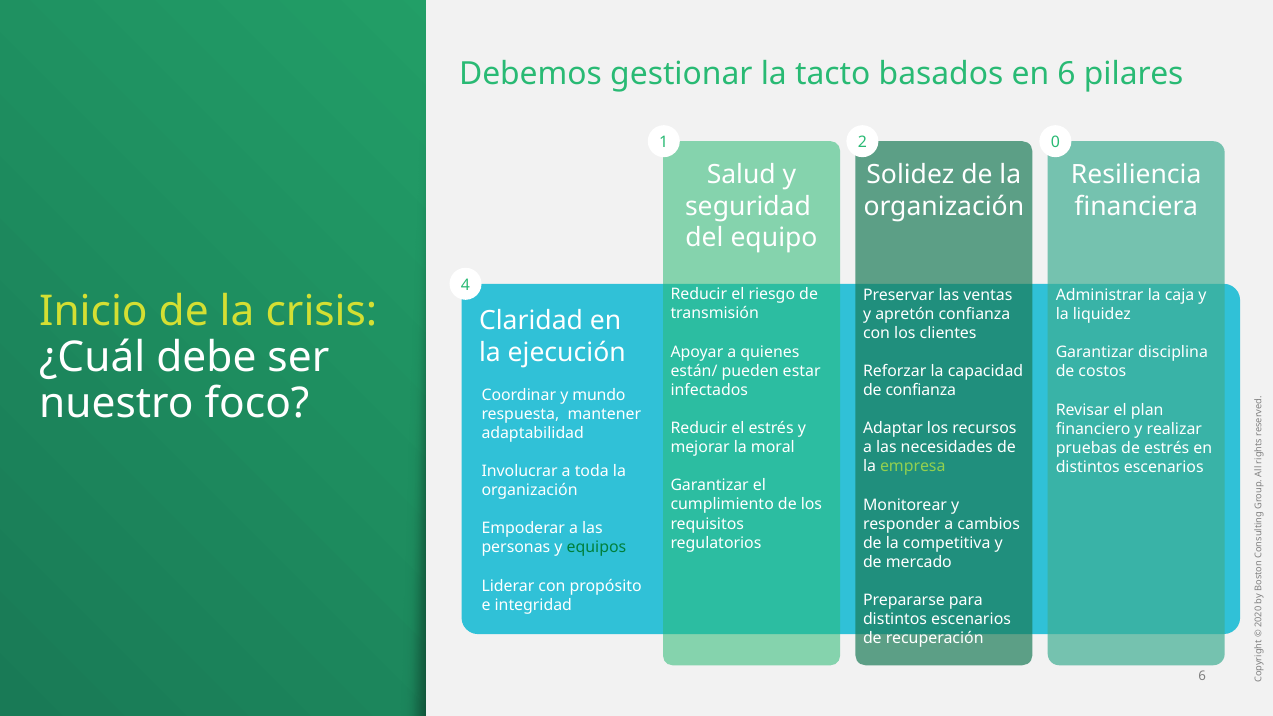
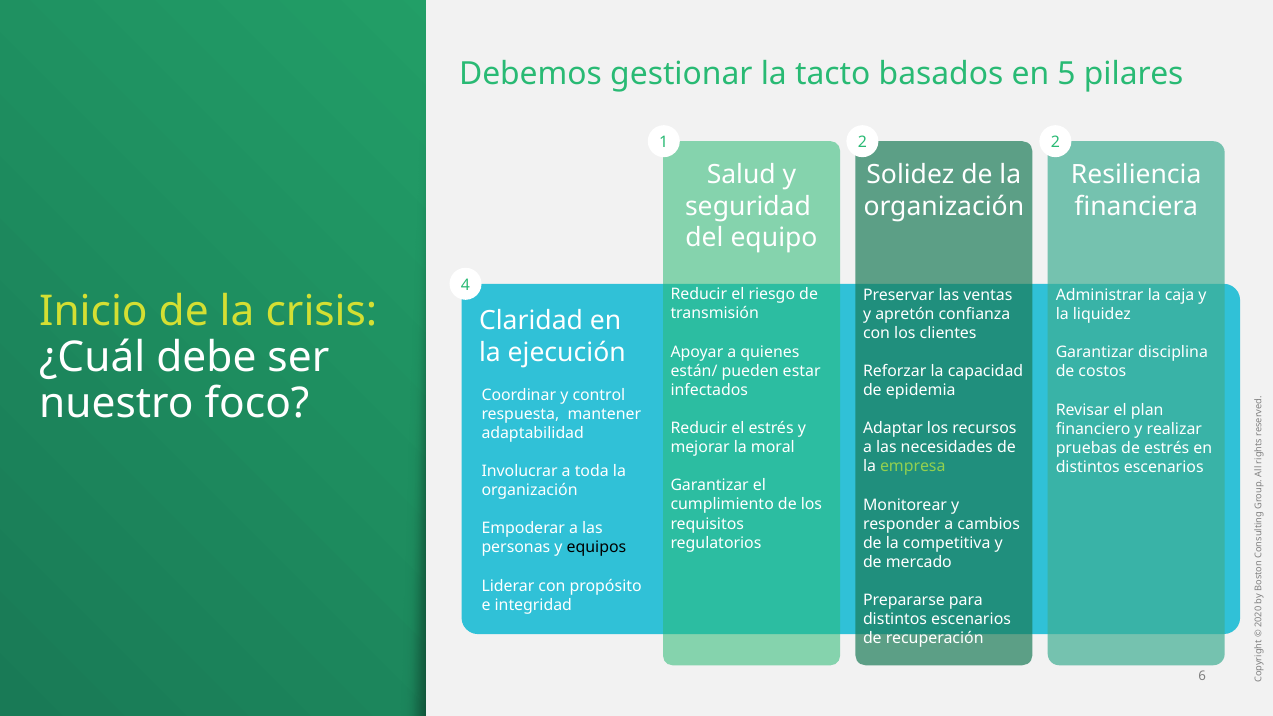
en 6: 6 -> 5
0 at (1055, 142): 0 -> 2
de confianza: confianza -> epidemia
mundo: mundo -> control
equipos colour: green -> black
